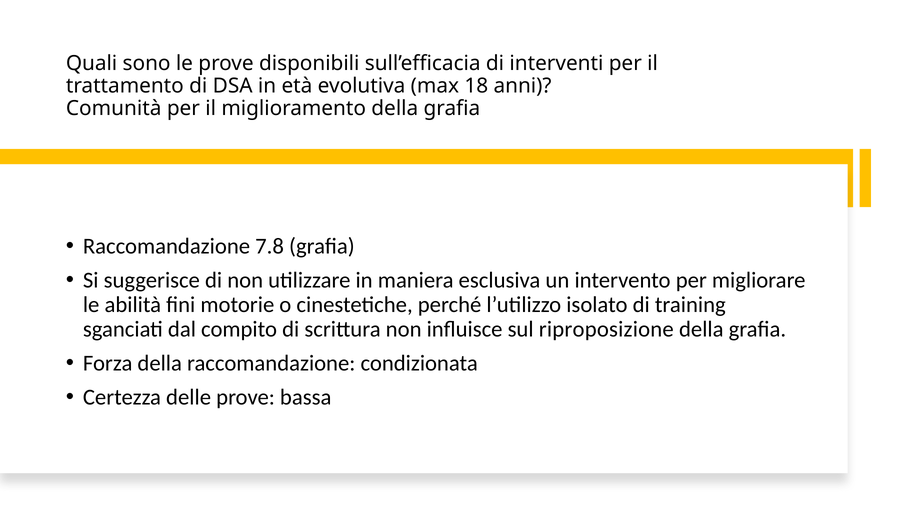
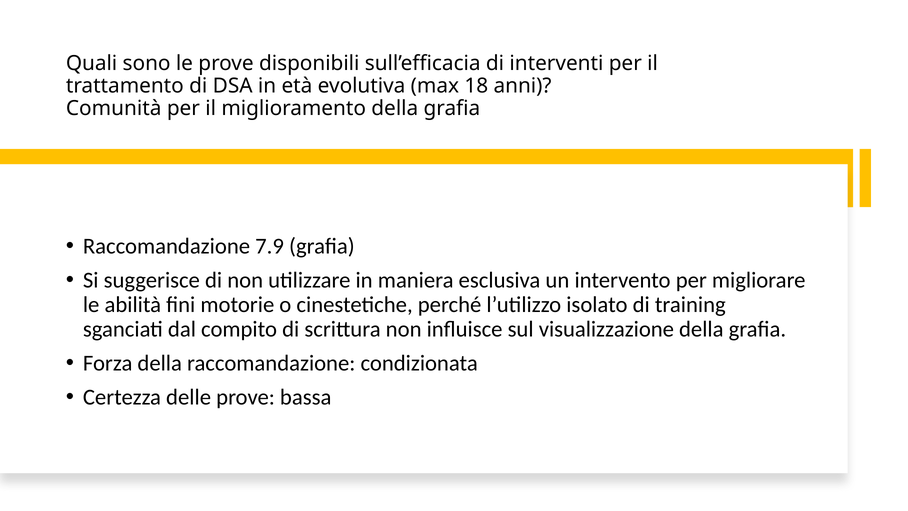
7.8: 7.8 -> 7.9
riproposizione: riproposizione -> visualizzazione
